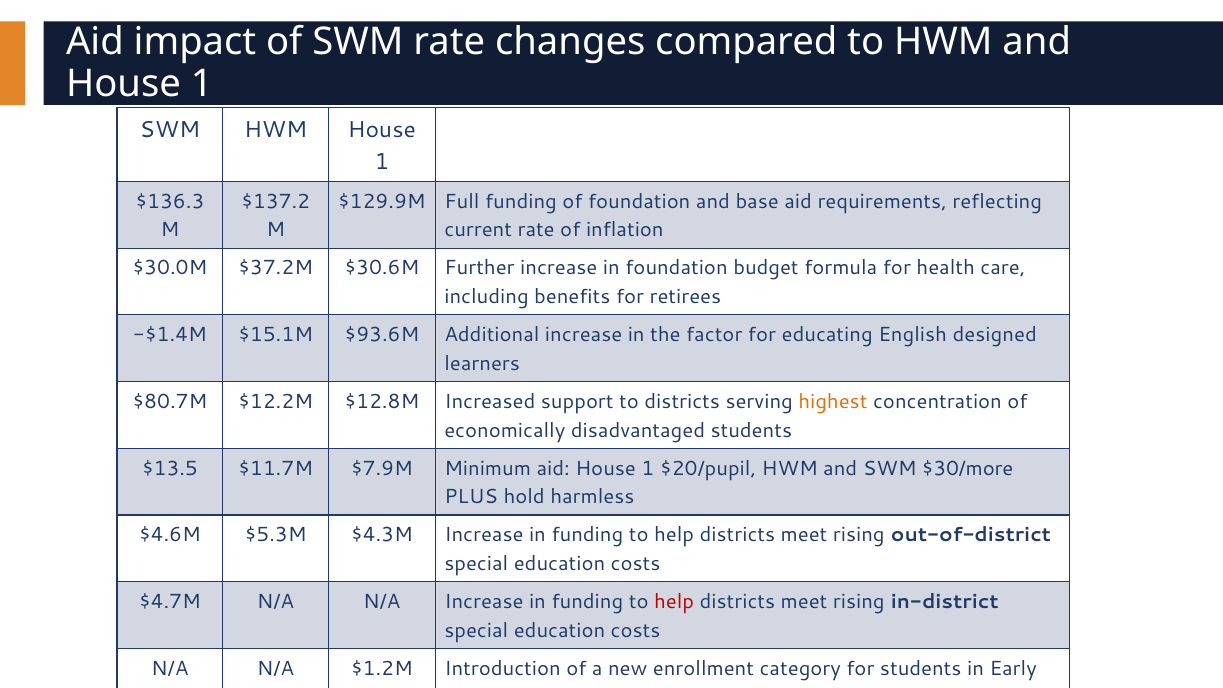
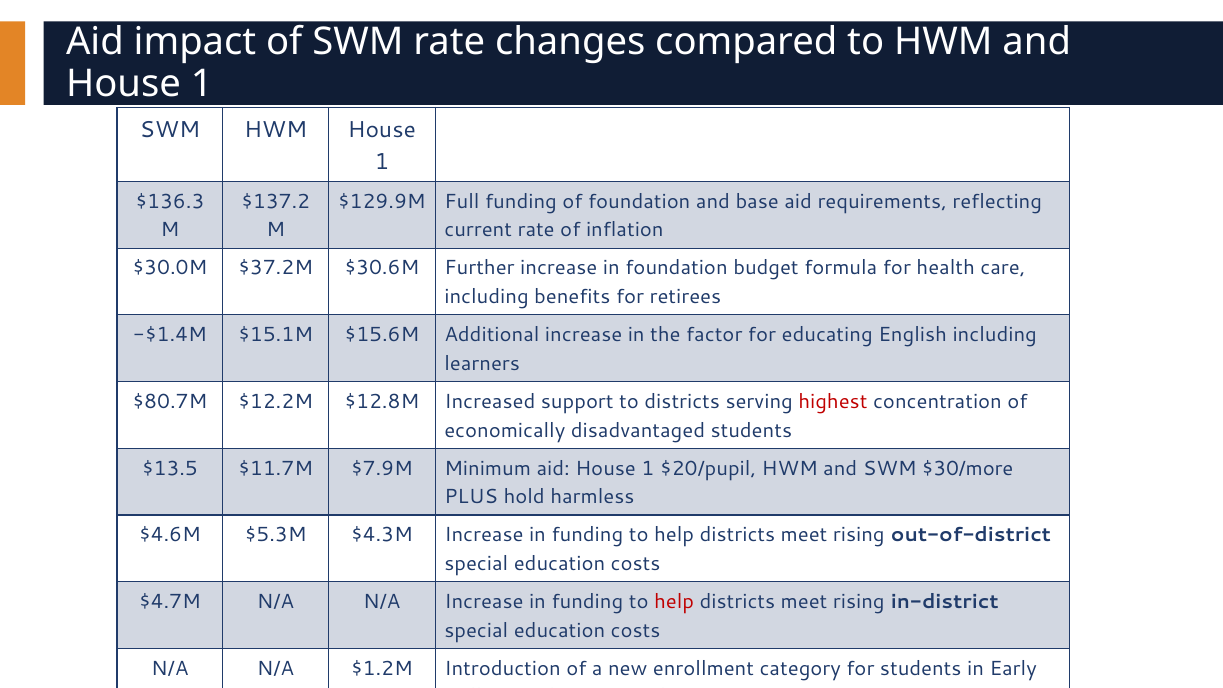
$93.6M: $93.6M -> $15.6M
English designed: designed -> including
highest colour: orange -> red
